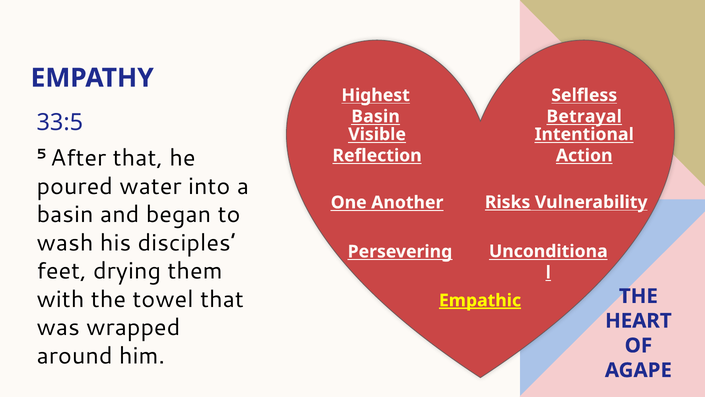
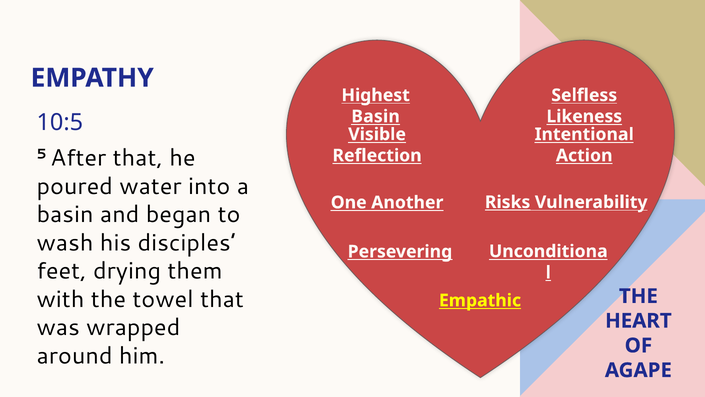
Betrayal: Betrayal -> Likeness
33:5: 33:5 -> 10:5
Empathic underline: present -> none
